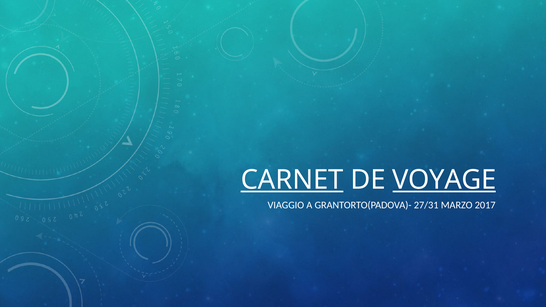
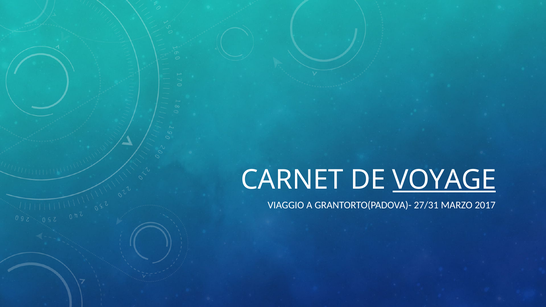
CARNET underline: present -> none
